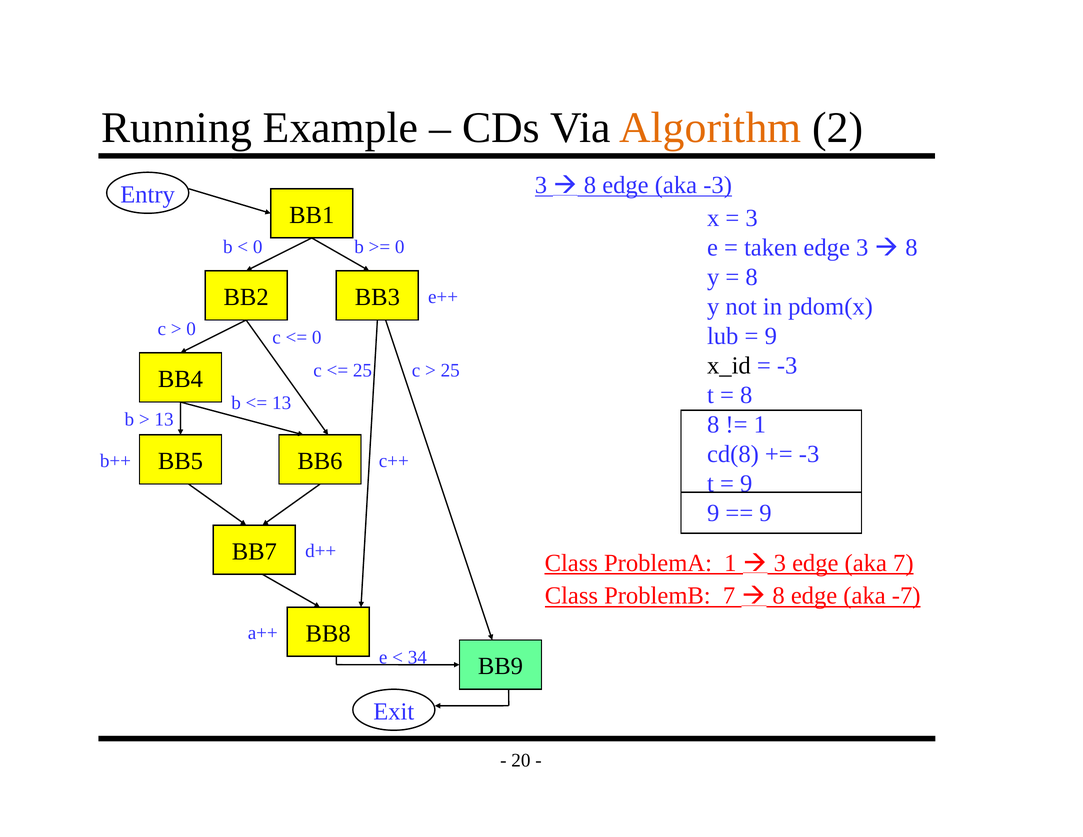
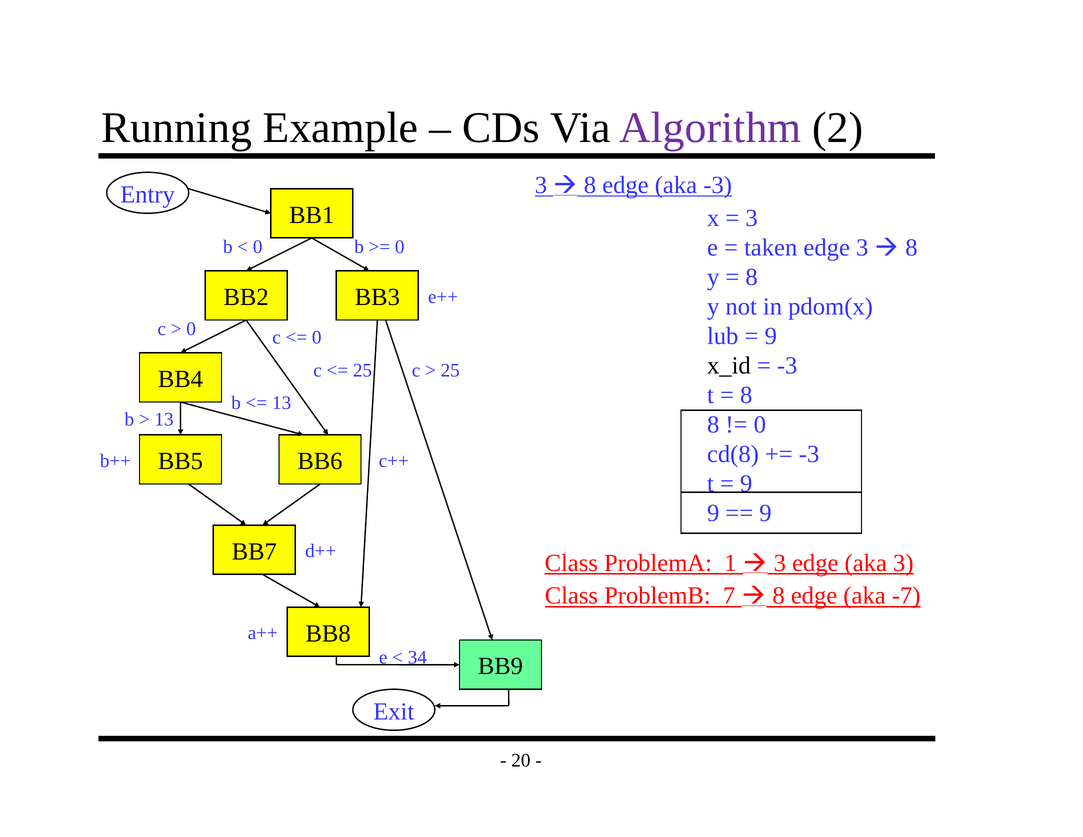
Algorithm colour: orange -> purple
1 at (760, 425): 1 -> 0
aka 7: 7 -> 3
